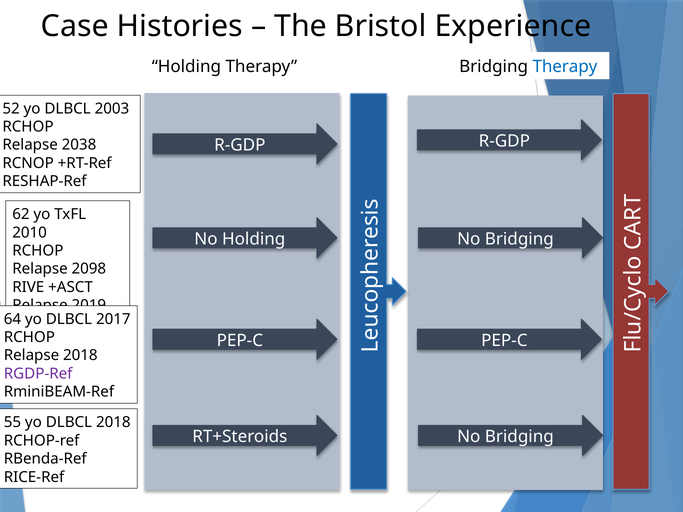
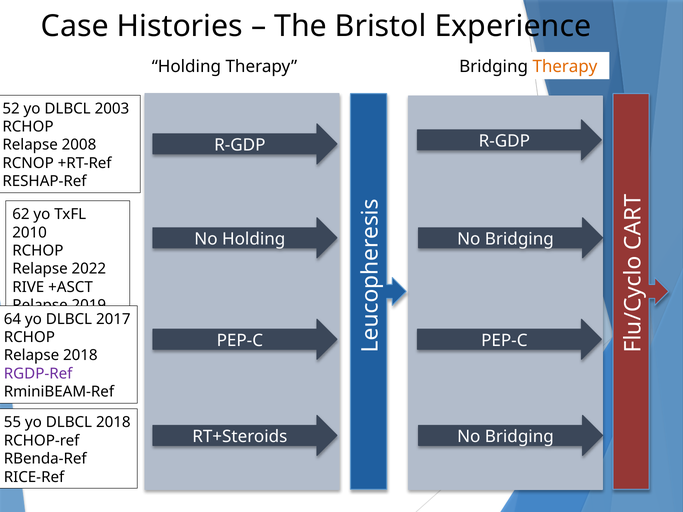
Therapy at (565, 67) colour: blue -> orange
2038: 2038 -> 2008
2098: 2098 -> 2022
